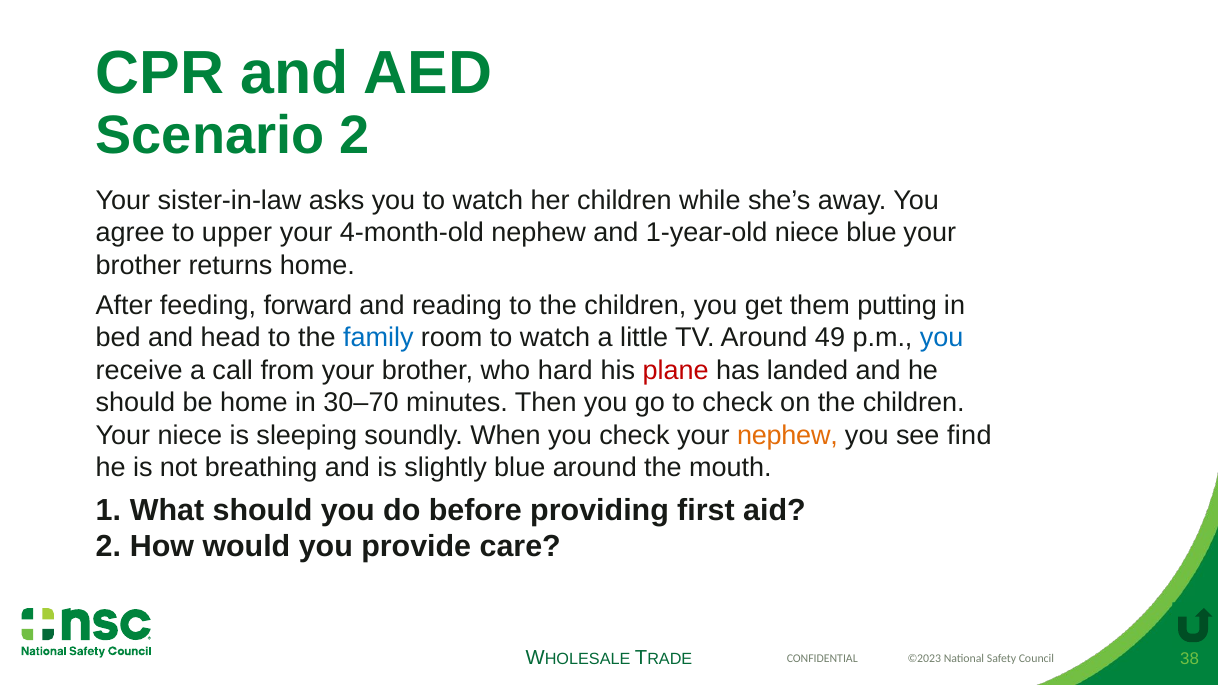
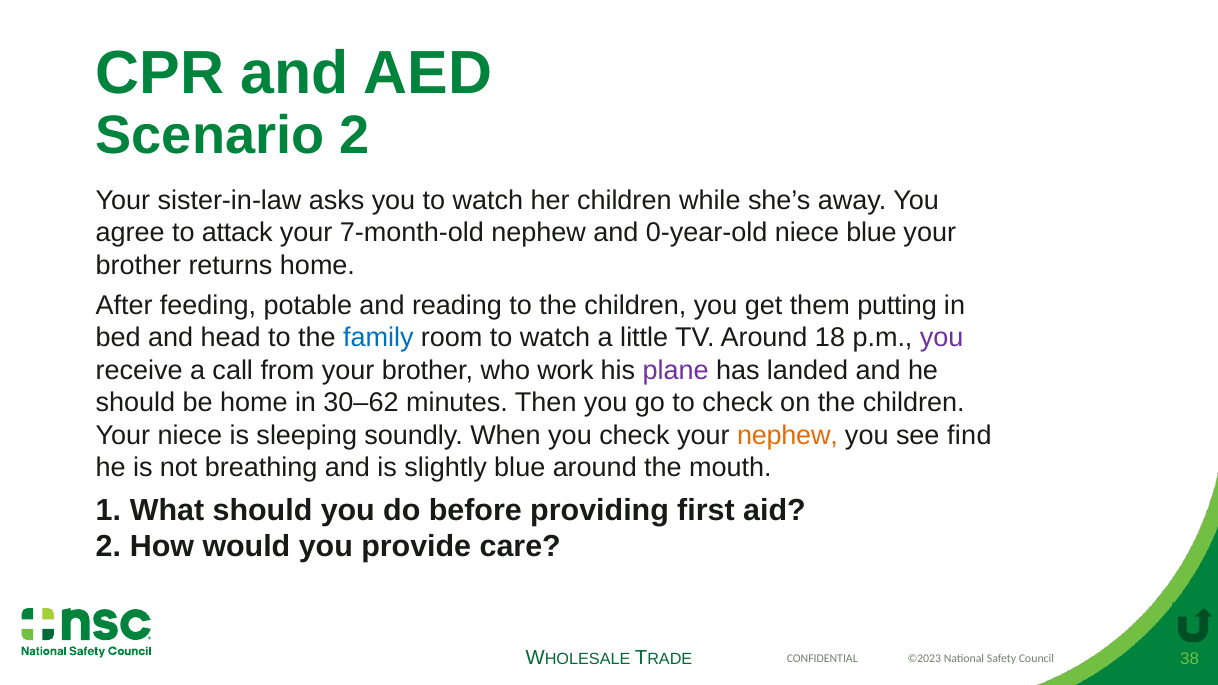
upper: upper -> attack
4-month-old: 4-month-old -> 7-month-old
1-year-old: 1-year-old -> 0-year-old
forward: forward -> potable
49: 49 -> 18
you at (942, 338) colour: blue -> purple
hard: hard -> work
plane colour: red -> purple
30–70: 30–70 -> 30–62
